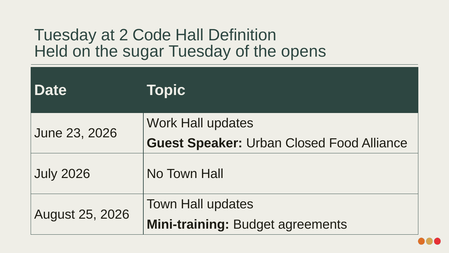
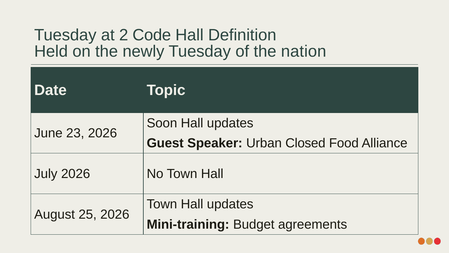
sugar: sugar -> newly
opens: opens -> nation
Work: Work -> Soon
